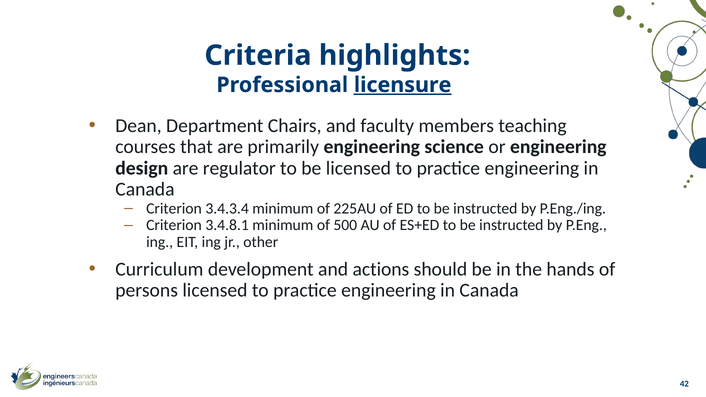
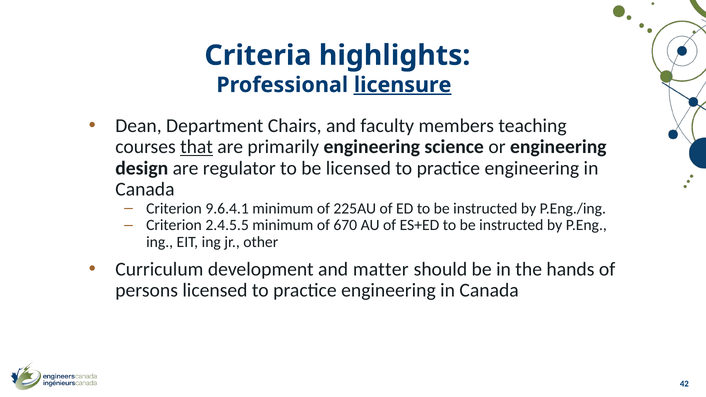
that underline: none -> present
3.4.3.4: 3.4.3.4 -> 9.6.4.1
3.4.8.1: 3.4.8.1 -> 2.4.5.5
500: 500 -> 670
actions: actions -> matter
